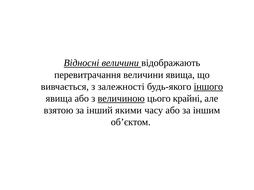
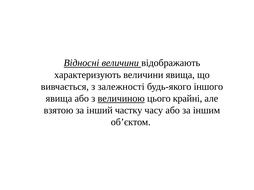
перевитрачання: перевитрачання -> характеризують
іншого underline: present -> none
якими: якими -> частку
